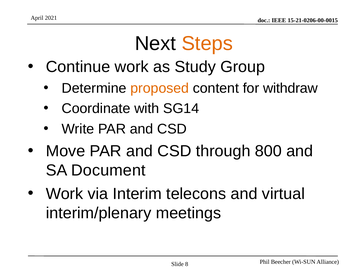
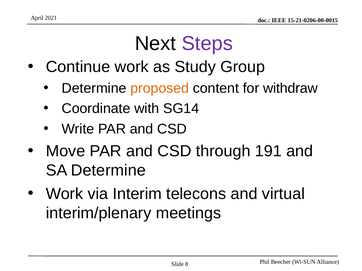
Steps colour: orange -> purple
800: 800 -> 191
SA Document: Document -> Determine
